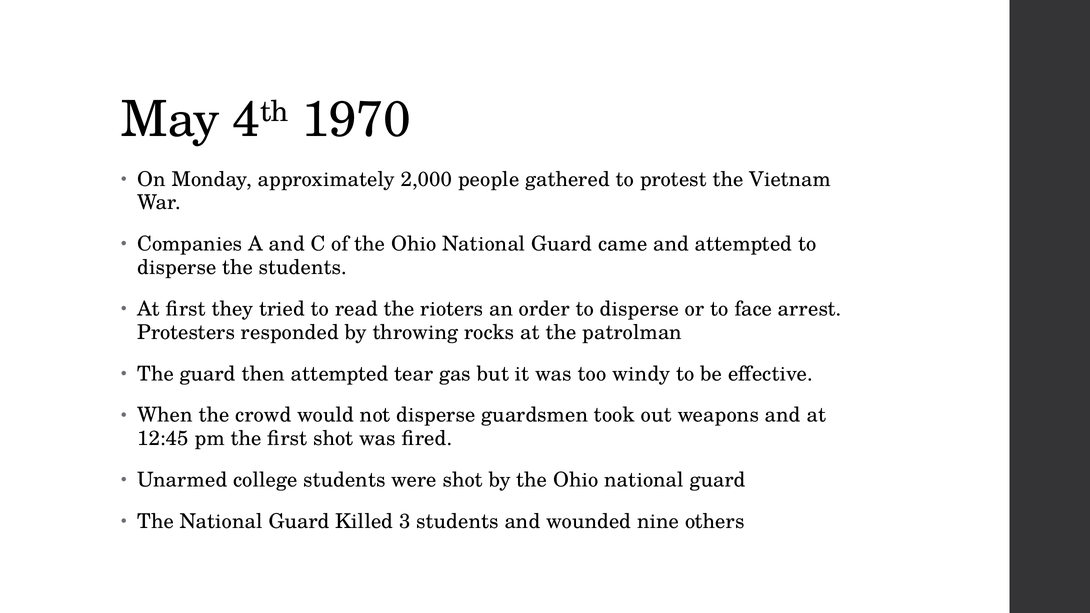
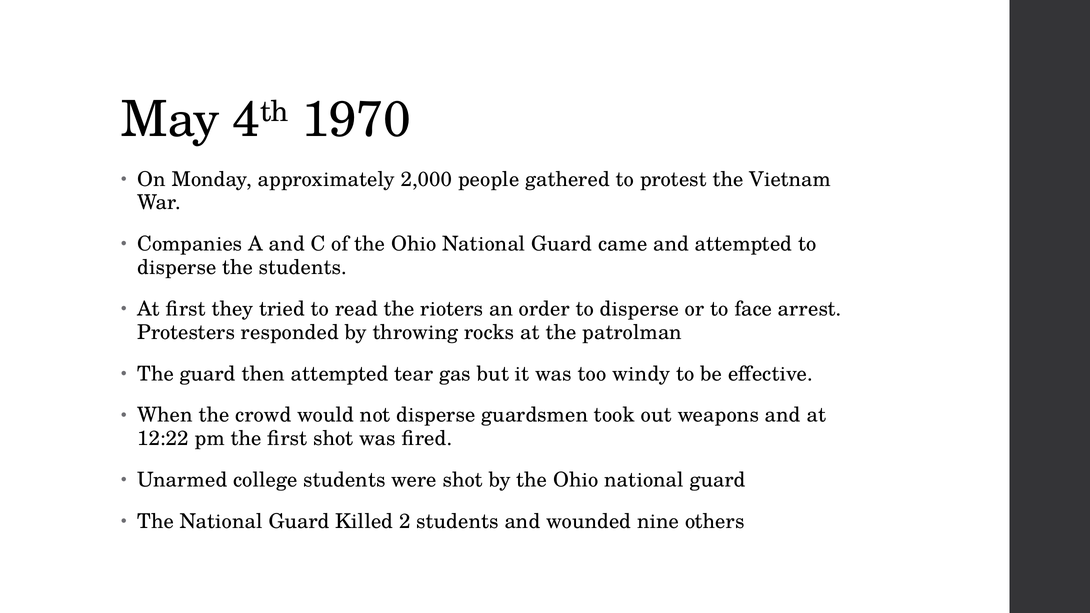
12:45: 12:45 -> 12:22
3: 3 -> 2
